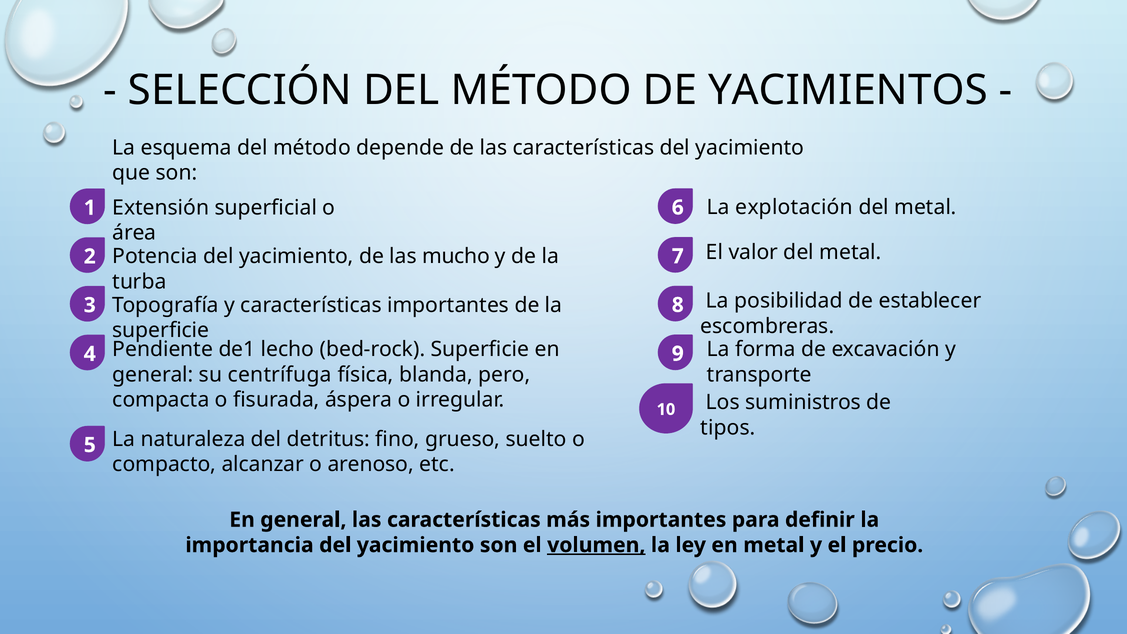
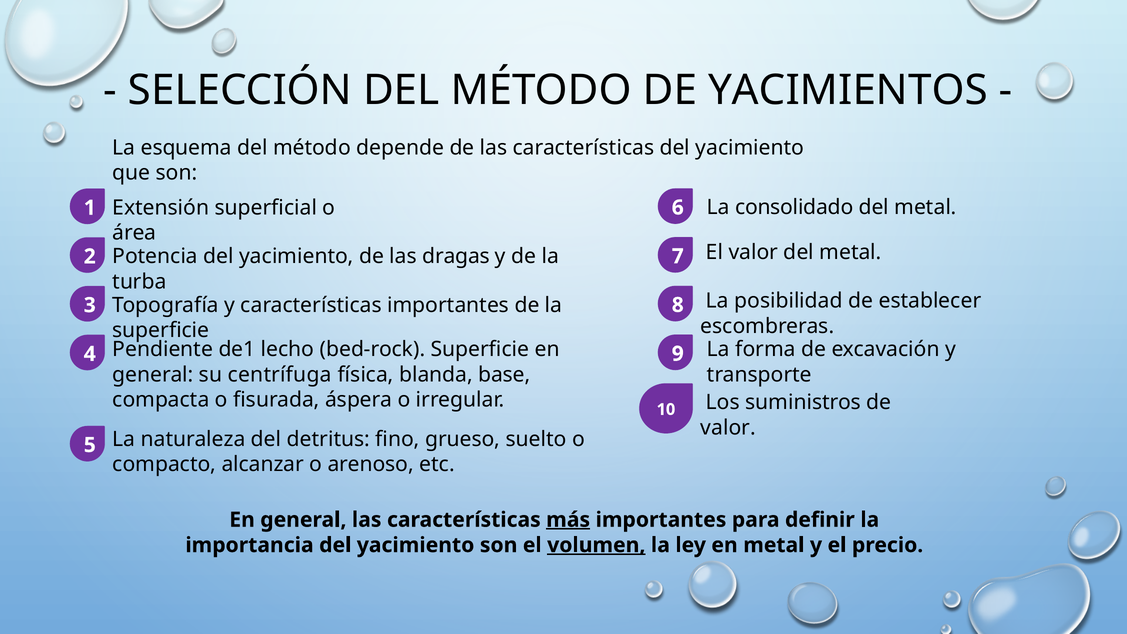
explotación: explotación -> consolidado
mucho: mucho -> dragas
pero: pero -> base
tipos at (728, 428): tipos -> valor
más underline: none -> present
